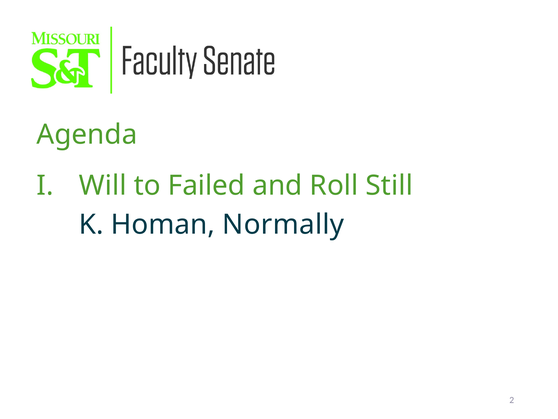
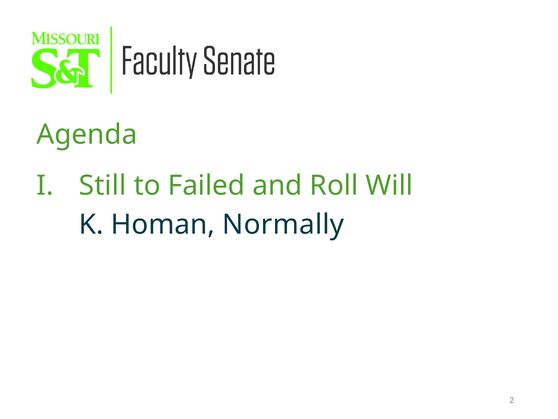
Will: Will -> Still
Still: Still -> Will
